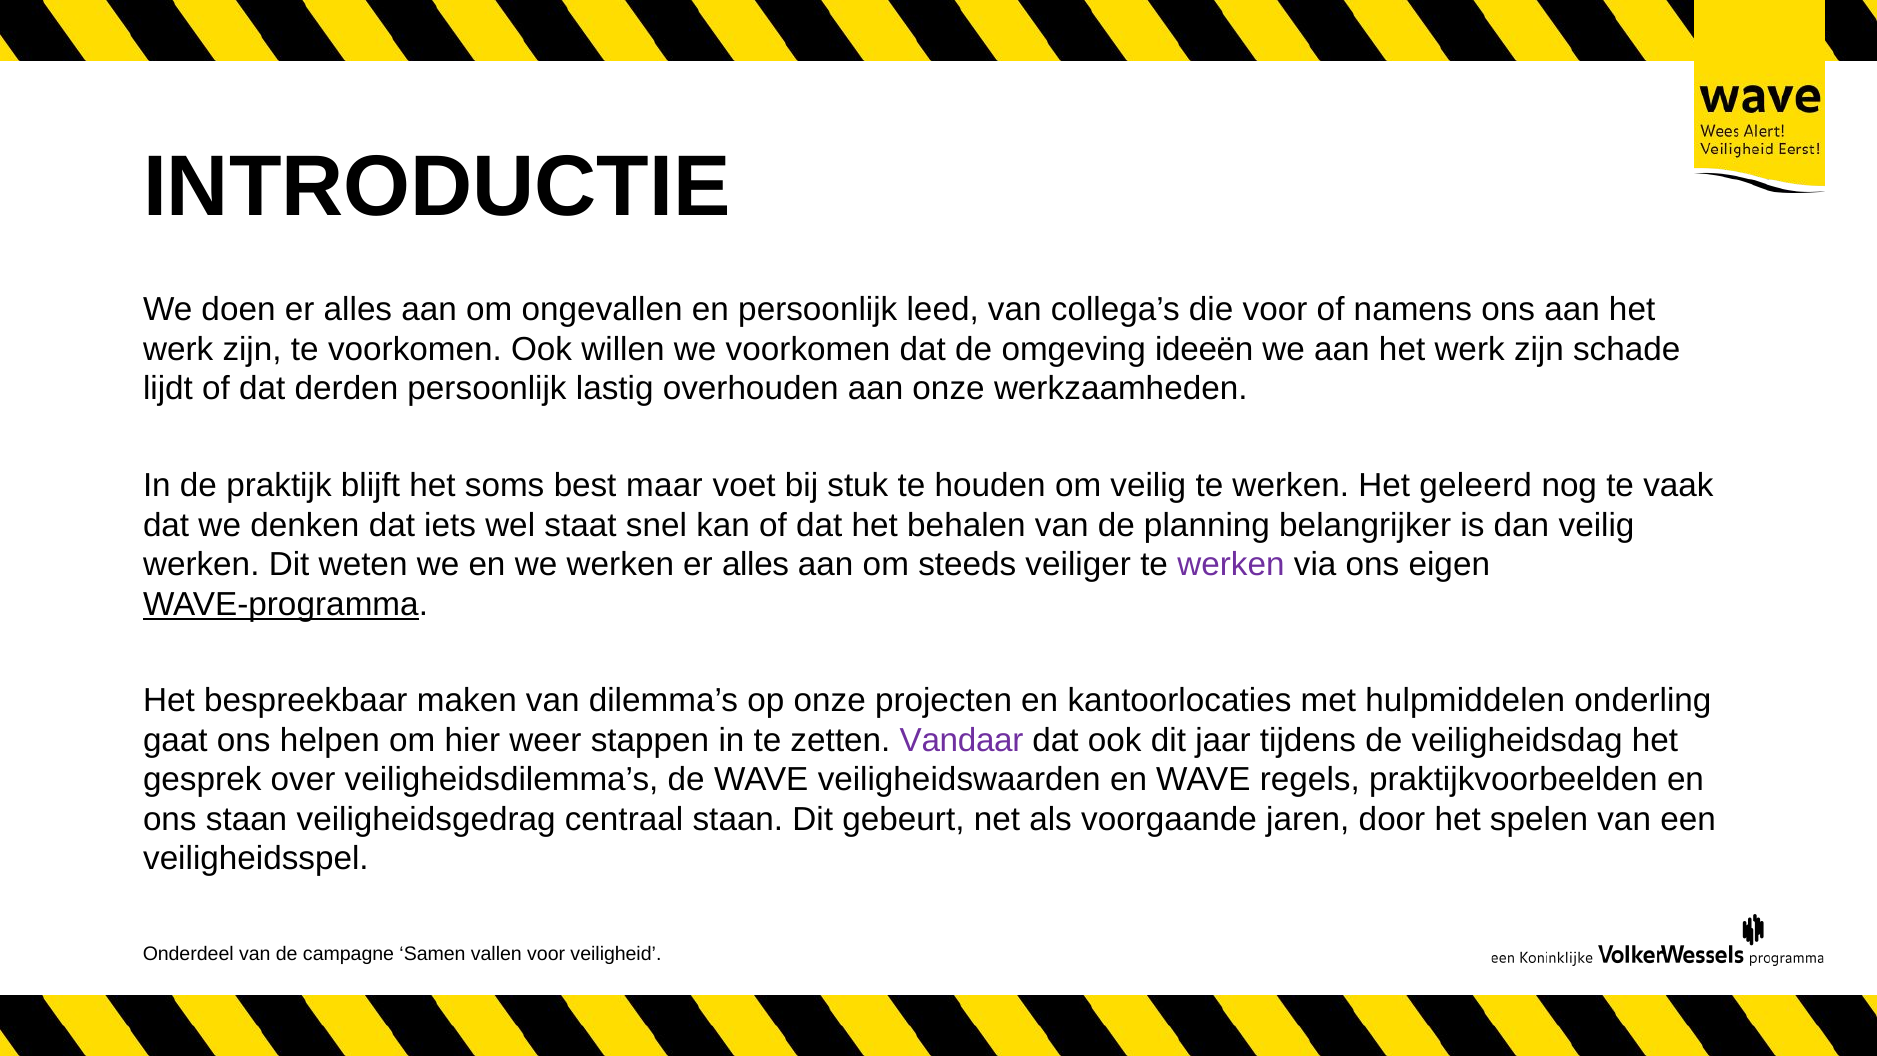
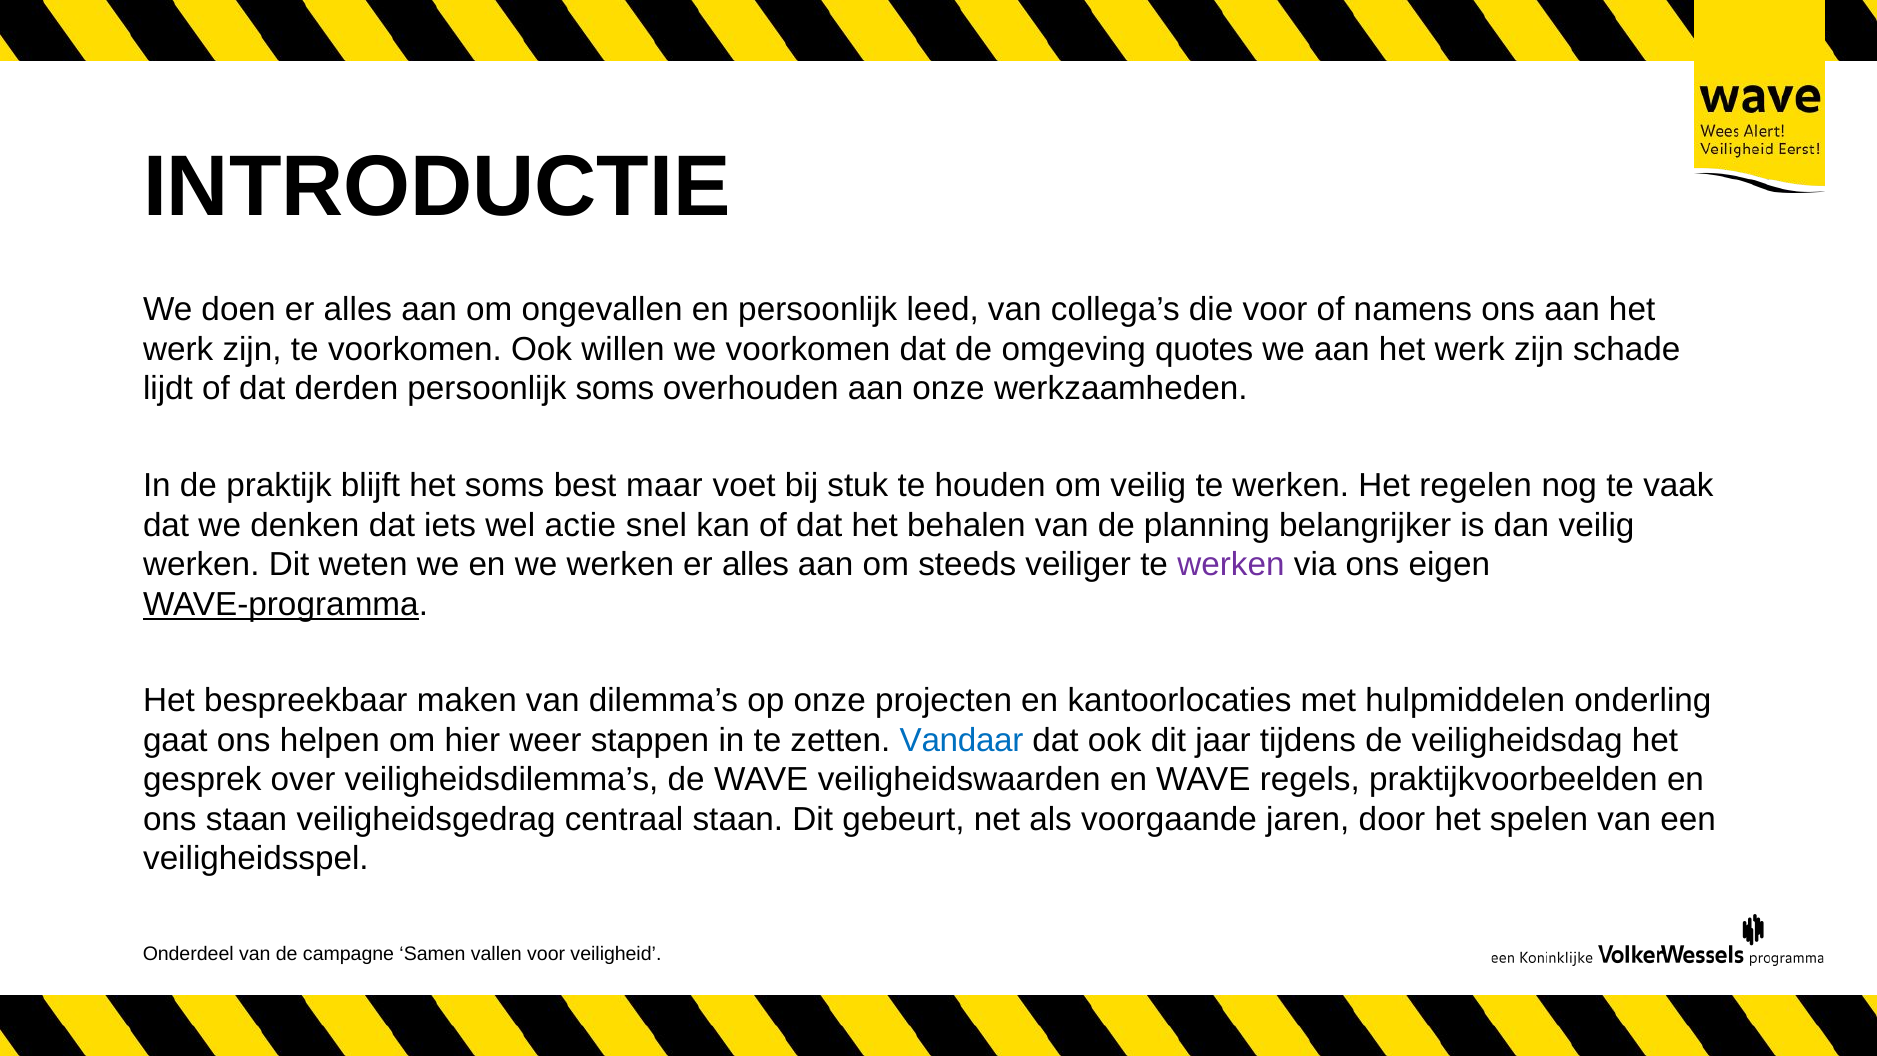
ideeën: ideeën -> quotes
persoonlijk lastig: lastig -> soms
geleerd: geleerd -> regelen
staat: staat -> actie
Vandaar colour: purple -> blue
